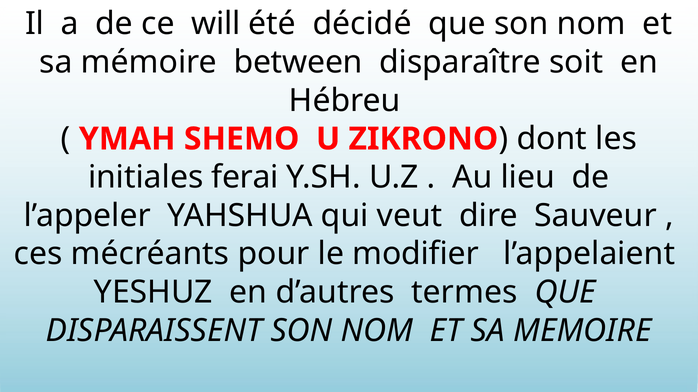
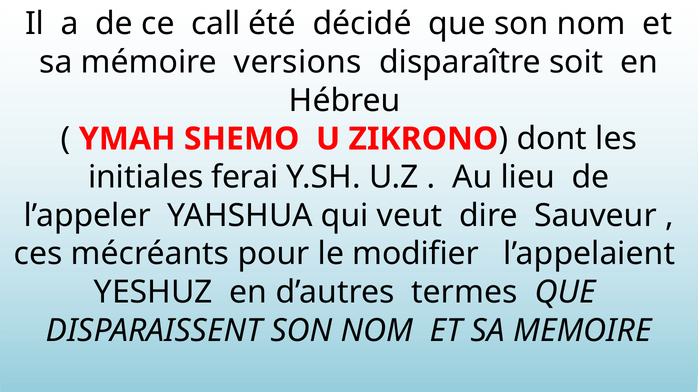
will: will -> call
between: between -> versions
